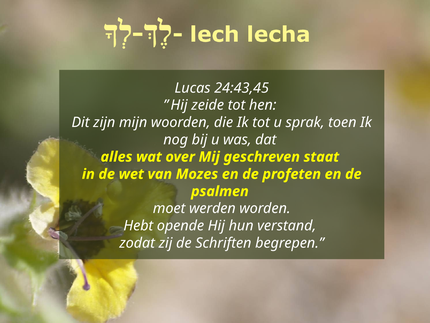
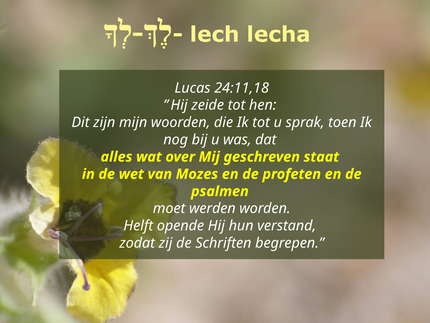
24:43,45: 24:43,45 -> 24:11,18
Hebt: Hebt -> Helft
